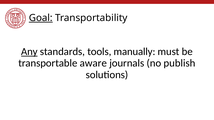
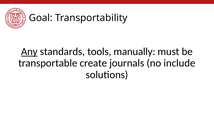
Goal underline: present -> none
aware: aware -> create
publish: publish -> include
